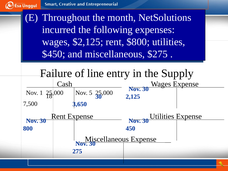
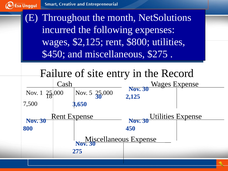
line: line -> site
Supply: Supply -> Record
